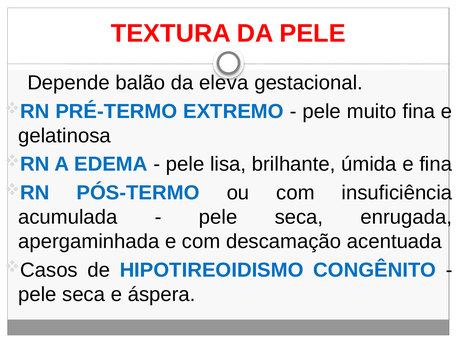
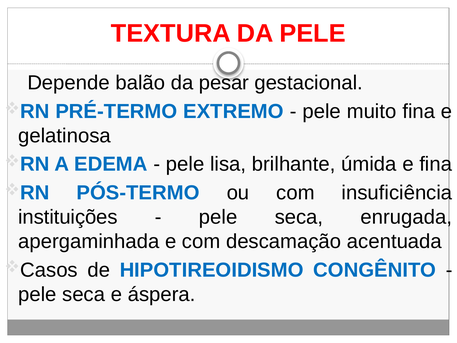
eleva: eleva -> pesar
acumulada: acumulada -> instituições
